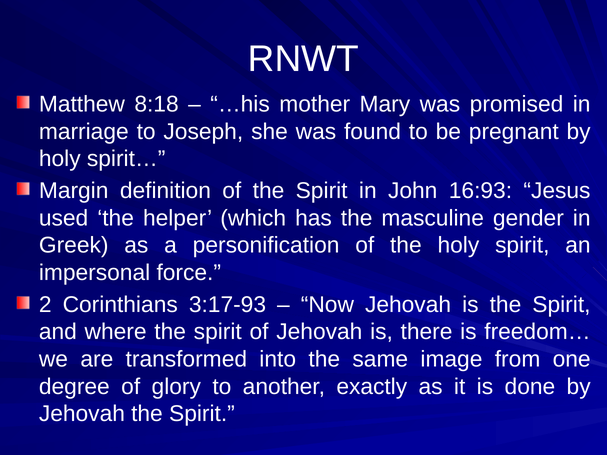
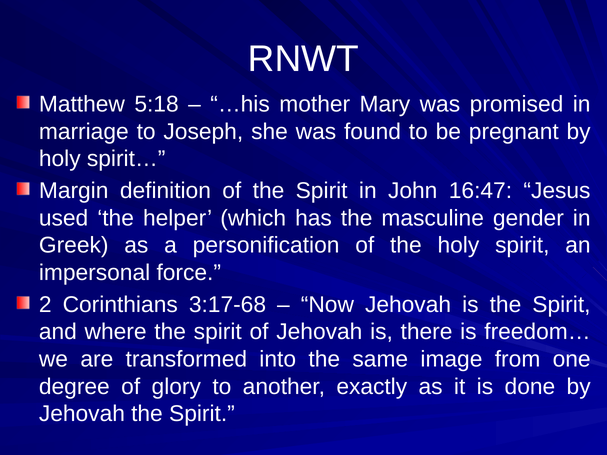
8:18: 8:18 -> 5:18
16:93: 16:93 -> 16:47
3:17-93: 3:17-93 -> 3:17-68
